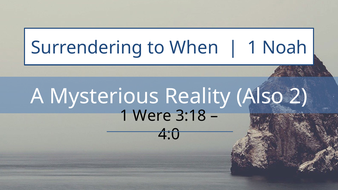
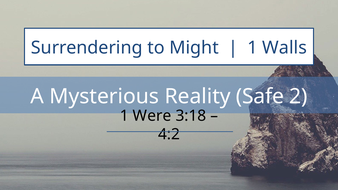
When: When -> Might
Noah: Noah -> Walls
Also: Also -> Safe
4:0: 4:0 -> 4:2
